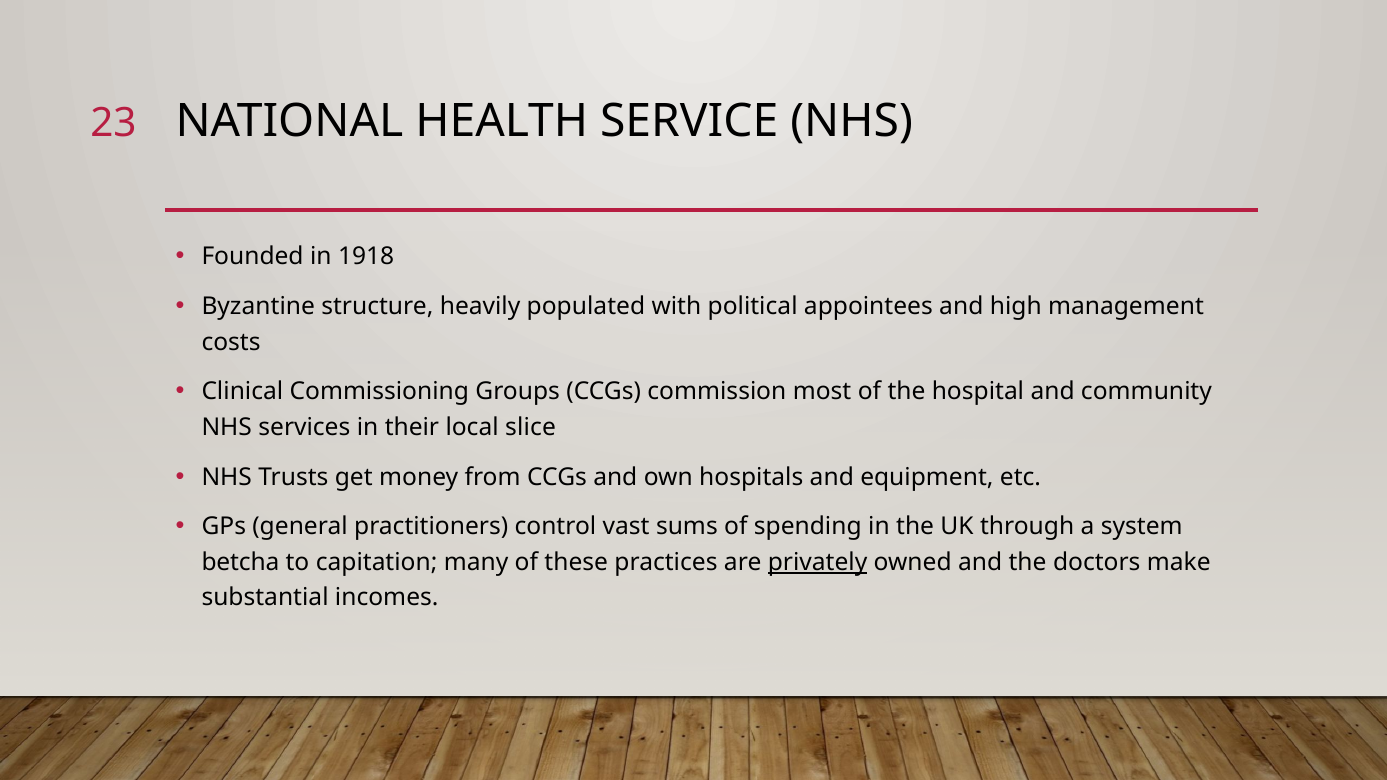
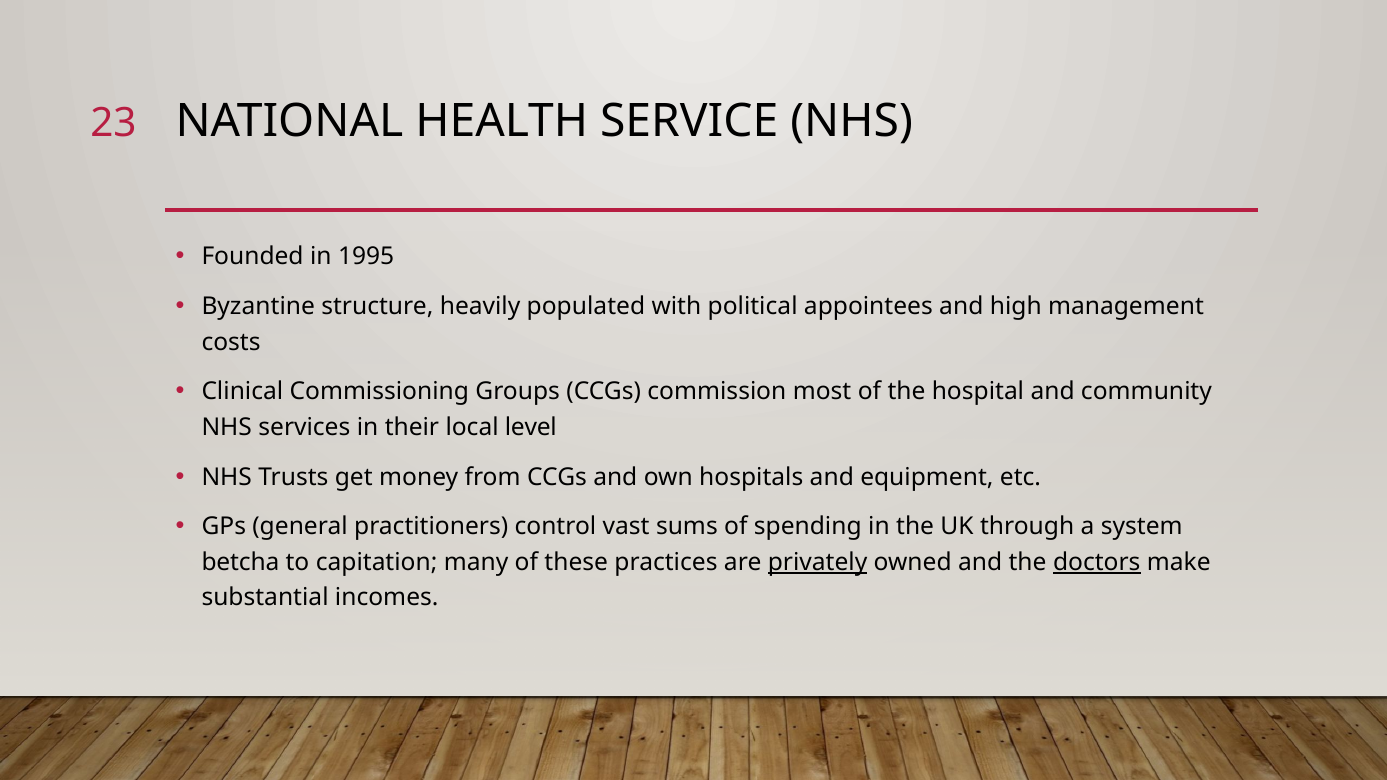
1918: 1918 -> 1995
slice: slice -> level
doctors underline: none -> present
